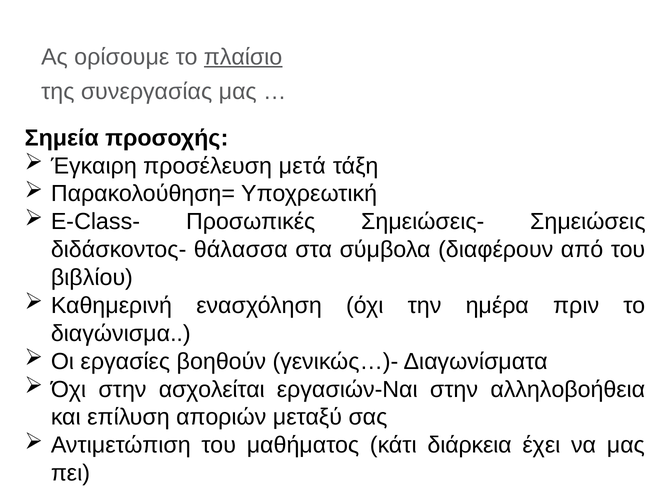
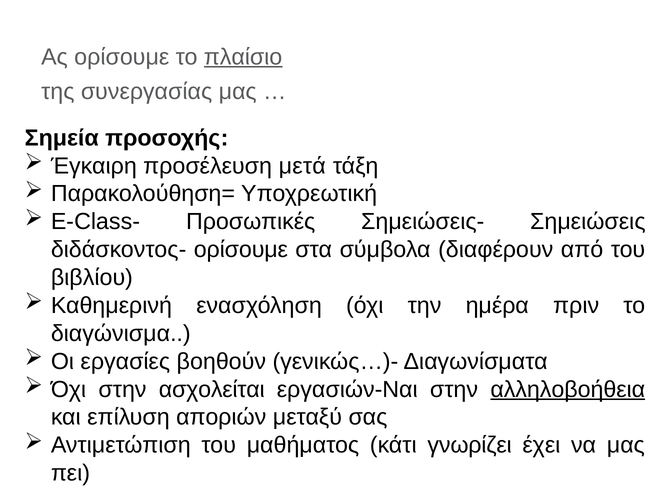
διδάσκοντος- θάλασσα: θάλασσα -> ορίσουμε
αλληλοβοήθεια underline: none -> present
διάρκεια: διάρκεια -> γνωρίζει
